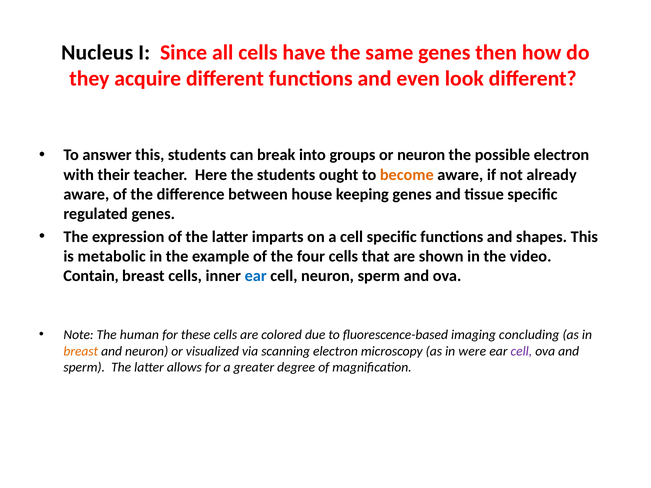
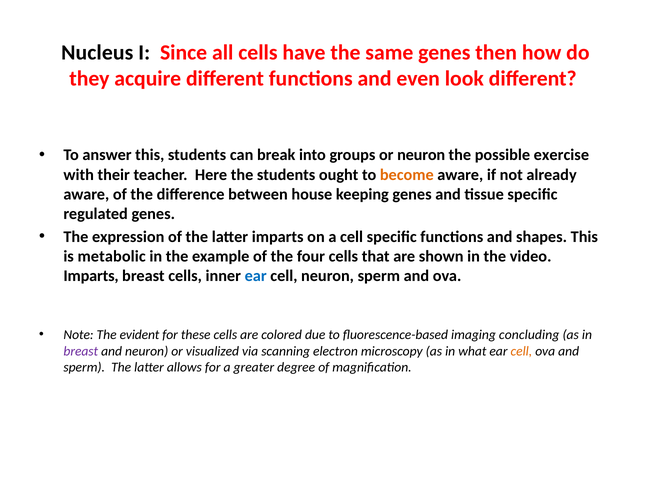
possible electron: electron -> exercise
Contain at (91, 276): Contain -> Imparts
human: human -> evident
breast at (81, 351) colour: orange -> purple
were: were -> what
cell at (521, 351) colour: purple -> orange
